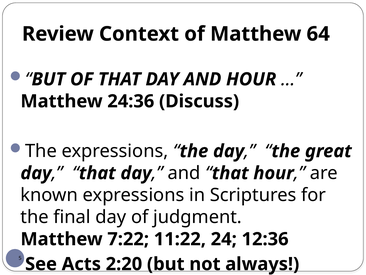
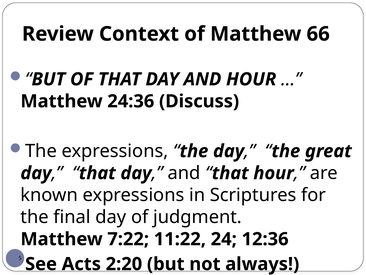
64: 64 -> 66
